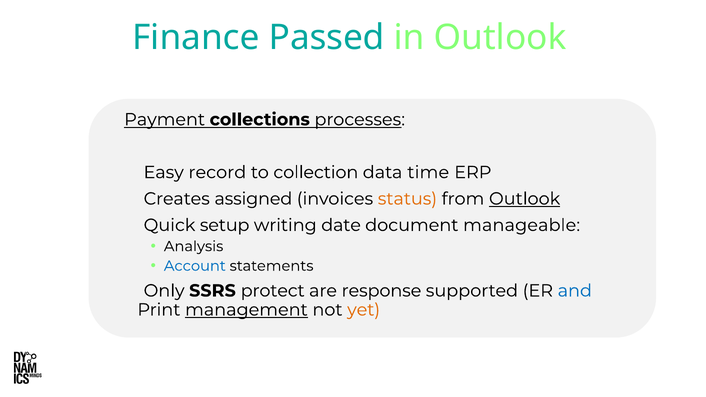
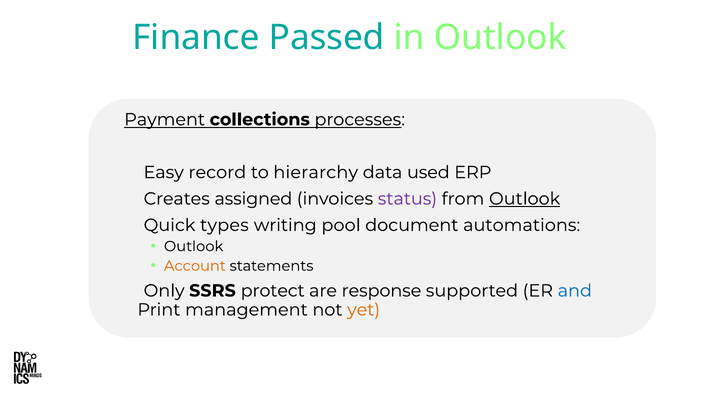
collection: collection -> hierarchy
time: time -> used
status colour: orange -> purple
setup: setup -> types
date: date -> pool
manageable: manageable -> automations
Analysis at (194, 246): Analysis -> Outlook
Account colour: blue -> orange
management underline: present -> none
